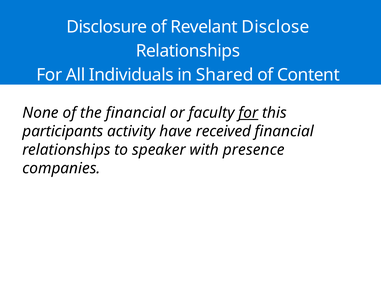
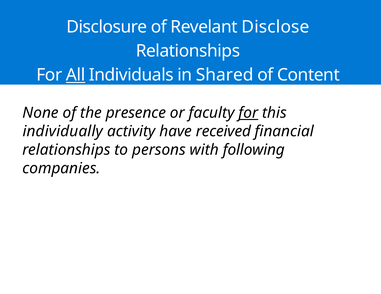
All underline: none -> present
the financial: financial -> presence
participants: participants -> individually
speaker: speaker -> persons
presence: presence -> following
